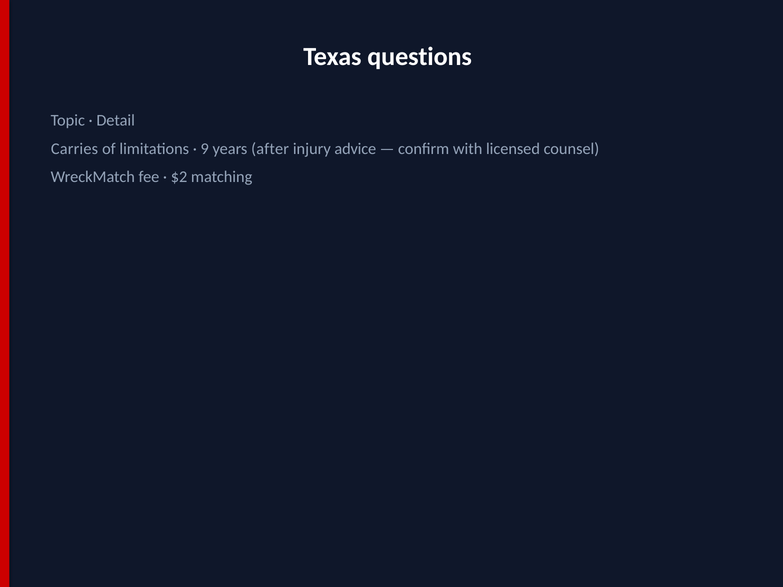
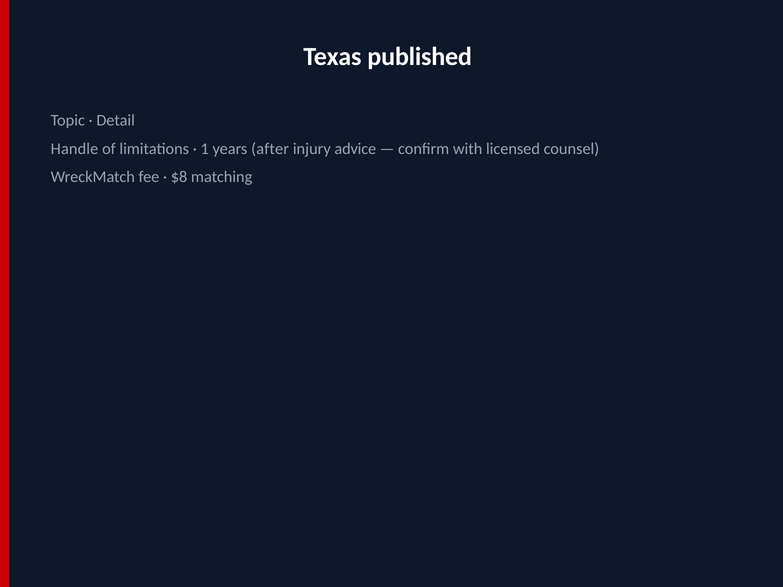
questions: questions -> published
Carries: Carries -> Handle
9: 9 -> 1
$2: $2 -> $8
